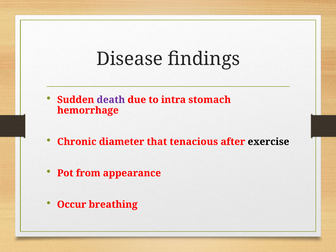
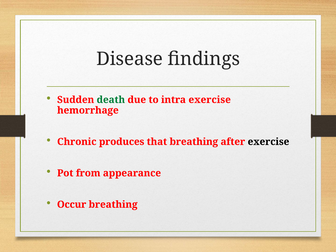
death colour: purple -> green
intra stomach: stomach -> exercise
diameter: diameter -> produces
that tenacious: tenacious -> breathing
